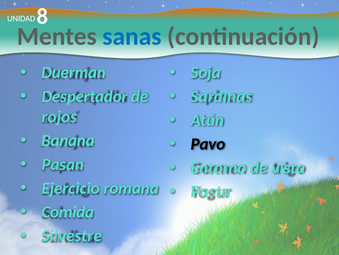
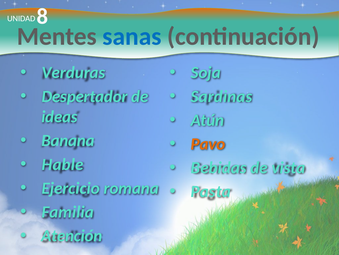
Duerman: Duerman -> Verduras
rojos: rojos -> ideas
Pavo colour: black -> orange
Pasan: Pasan -> Hable
Entorno: Entorno -> Bebidas
Comida: Comida -> Familia
Silvestre: Silvestre -> Atención
